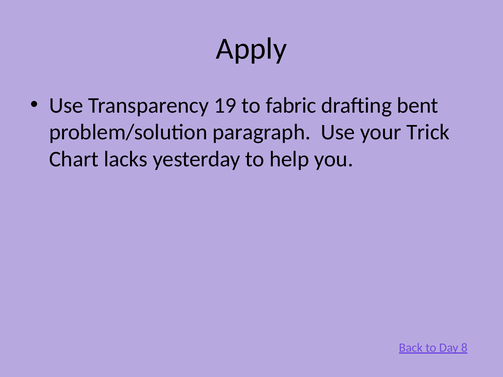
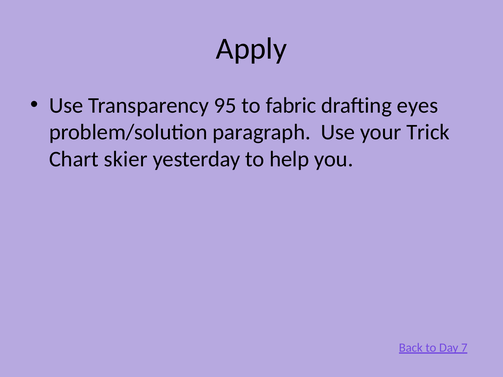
19: 19 -> 95
bent: bent -> eyes
lacks: lacks -> skier
8: 8 -> 7
